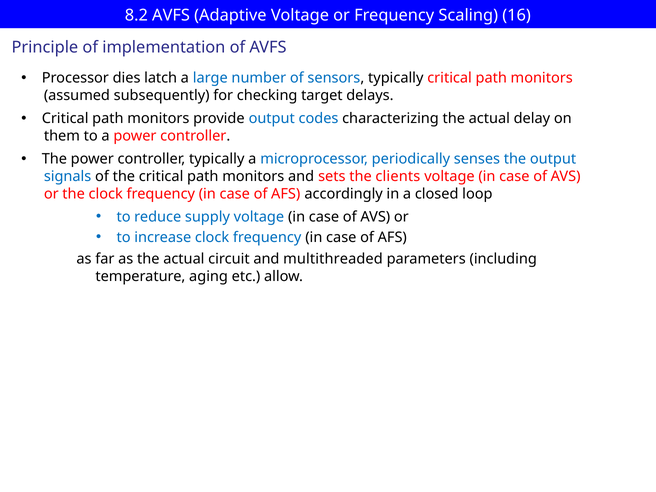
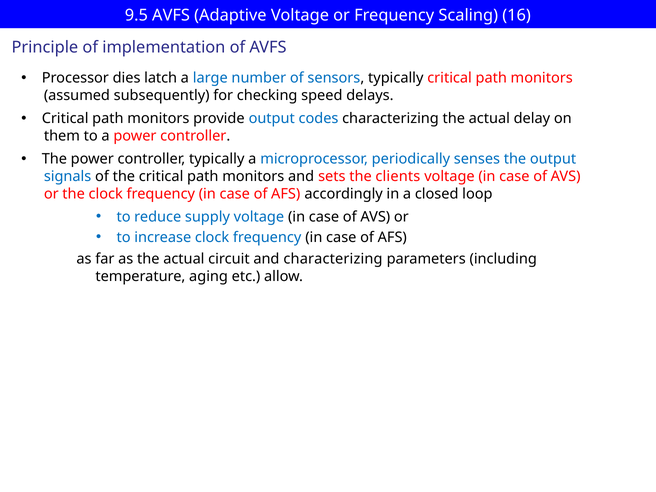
8.2: 8.2 -> 9.5
target: target -> speed
and multithreaded: multithreaded -> characterizing
